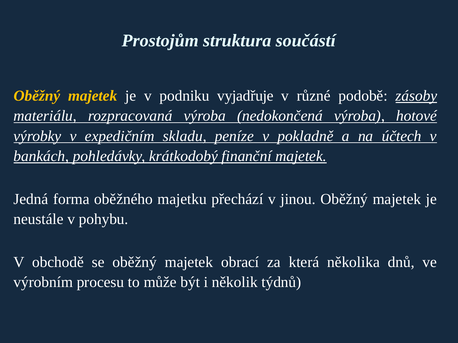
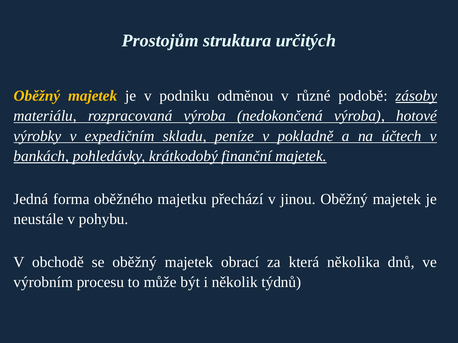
součástí: součástí -> určitých
vyjadřuje: vyjadřuje -> odměnou
